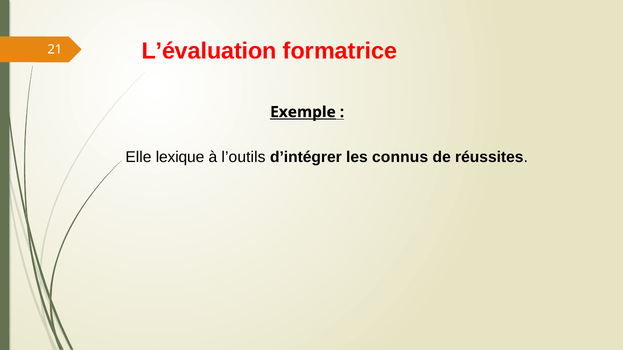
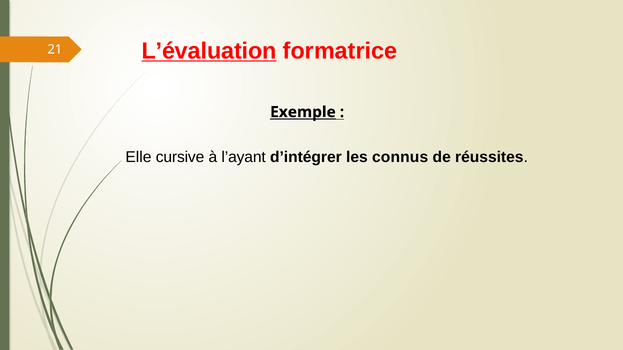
L’évaluation underline: none -> present
lexique: lexique -> cursive
l’outils: l’outils -> l’ayant
